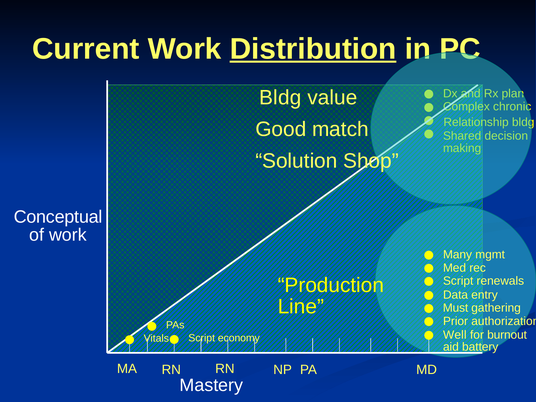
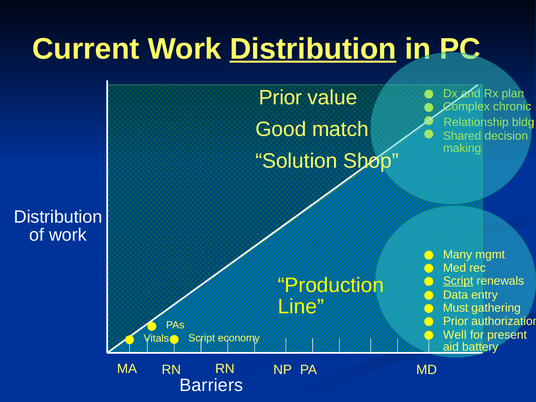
Bldg at (280, 98): Bldg -> Prior
Conceptual at (58, 217): Conceptual -> Distribution
Script at (458, 281) underline: none -> present
burnout: burnout -> present
Mastery: Mastery -> Barriers
